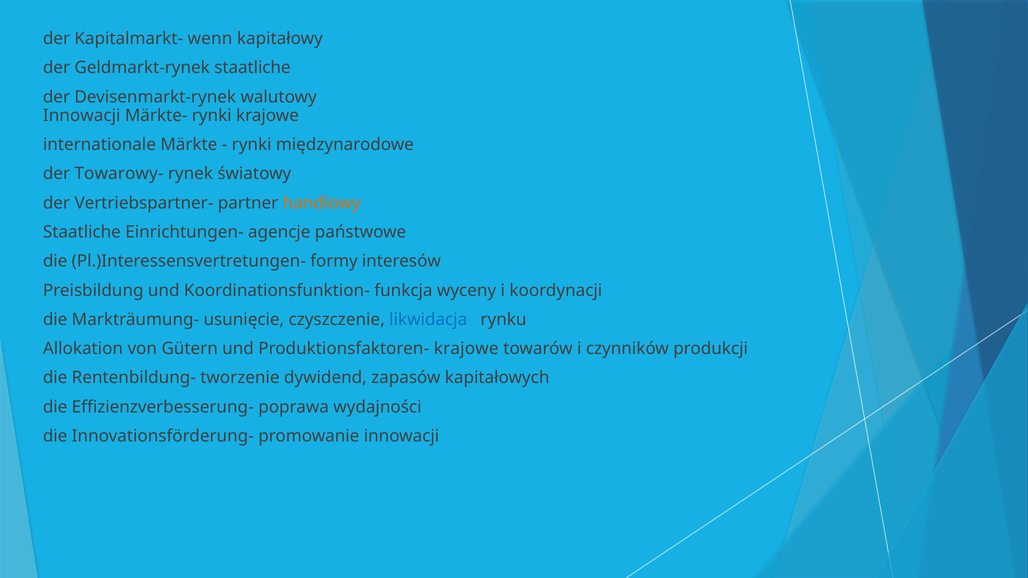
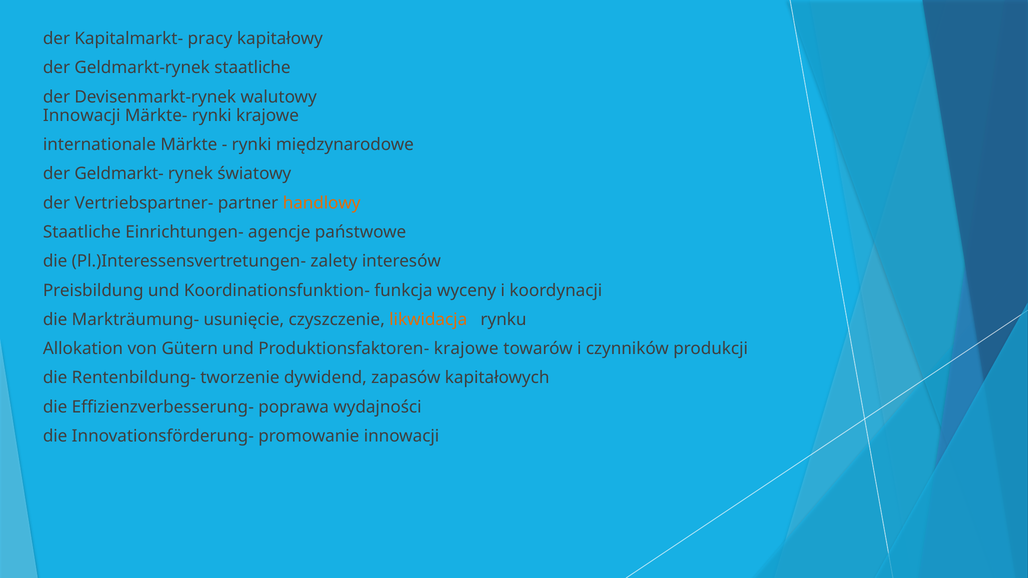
wenn: wenn -> pracy
Towarowy-: Towarowy- -> Geldmarkt-
formy: formy -> zalety
likwidacja colour: blue -> orange
